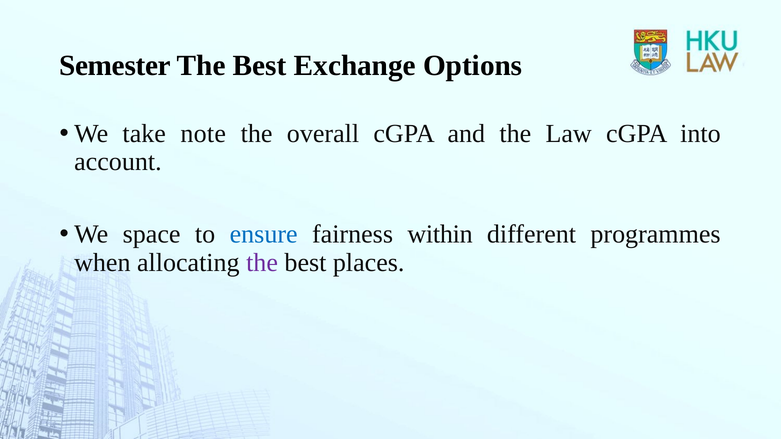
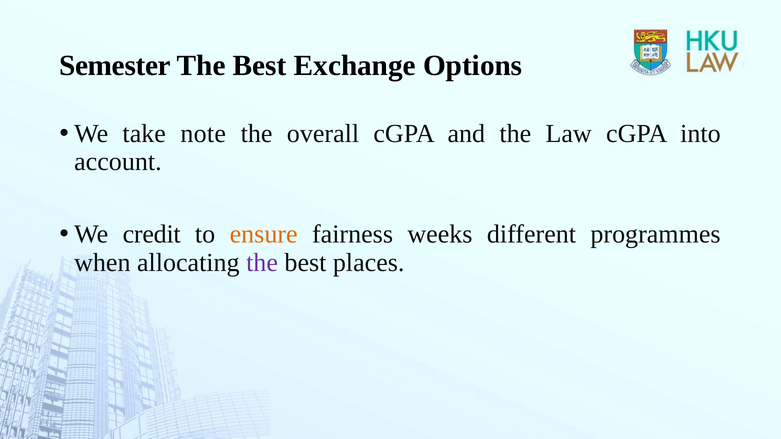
space: space -> credit
ensure colour: blue -> orange
within: within -> weeks
